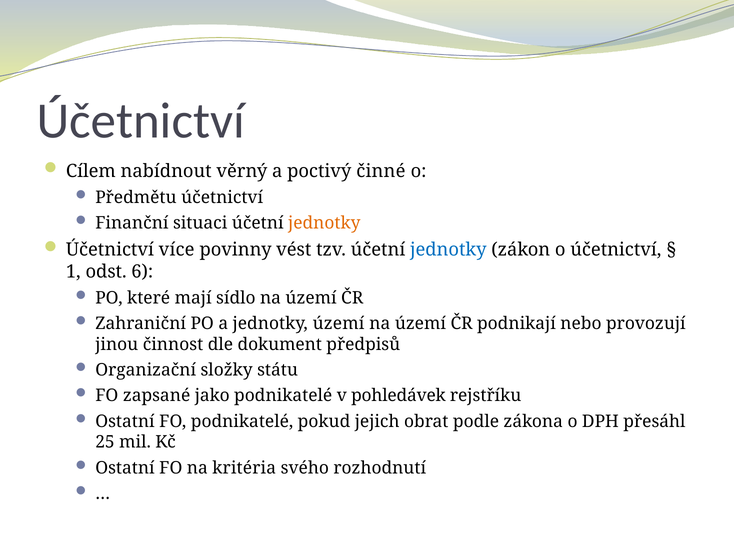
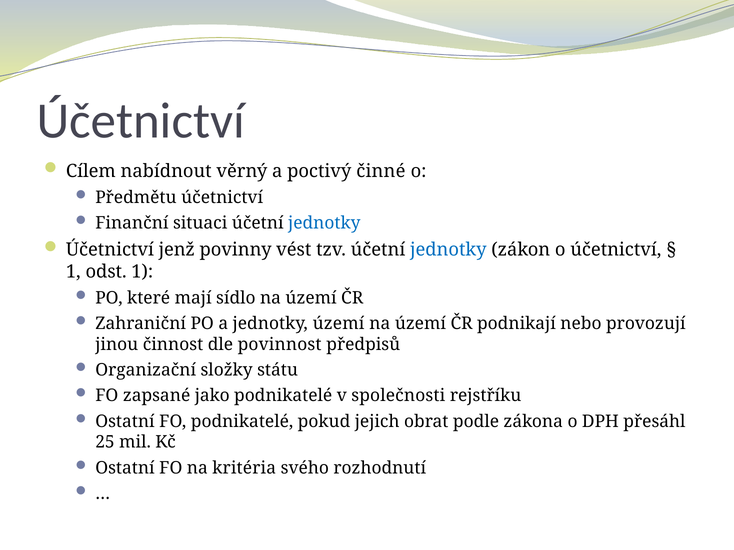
jednotky at (324, 223) colour: orange -> blue
více: více -> jenž
odst 6: 6 -> 1
dokument: dokument -> povinnost
pohledávek: pohledávek -> společnosti
